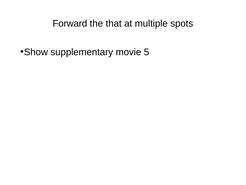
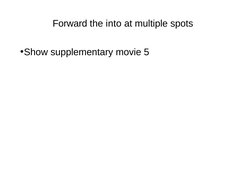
that: that -> into
